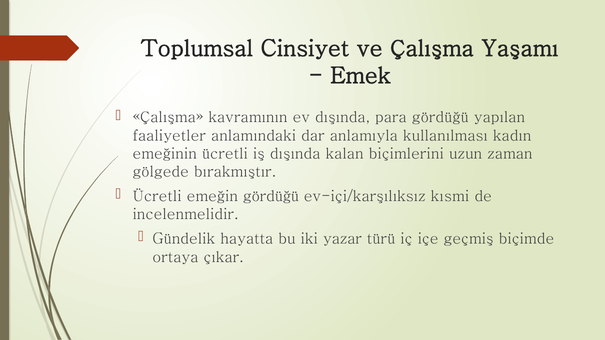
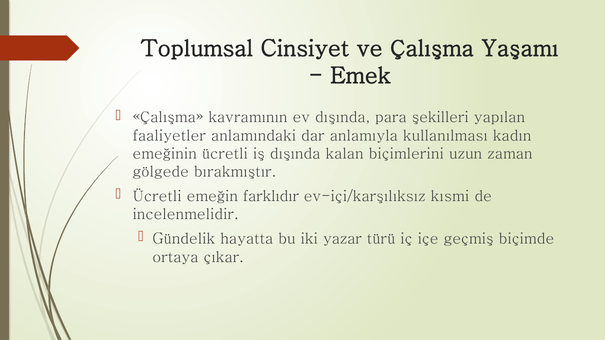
para gördüğü: gördüğü -> şekilleri
emeğin gördüğü: gördüğü -> farklıdır
